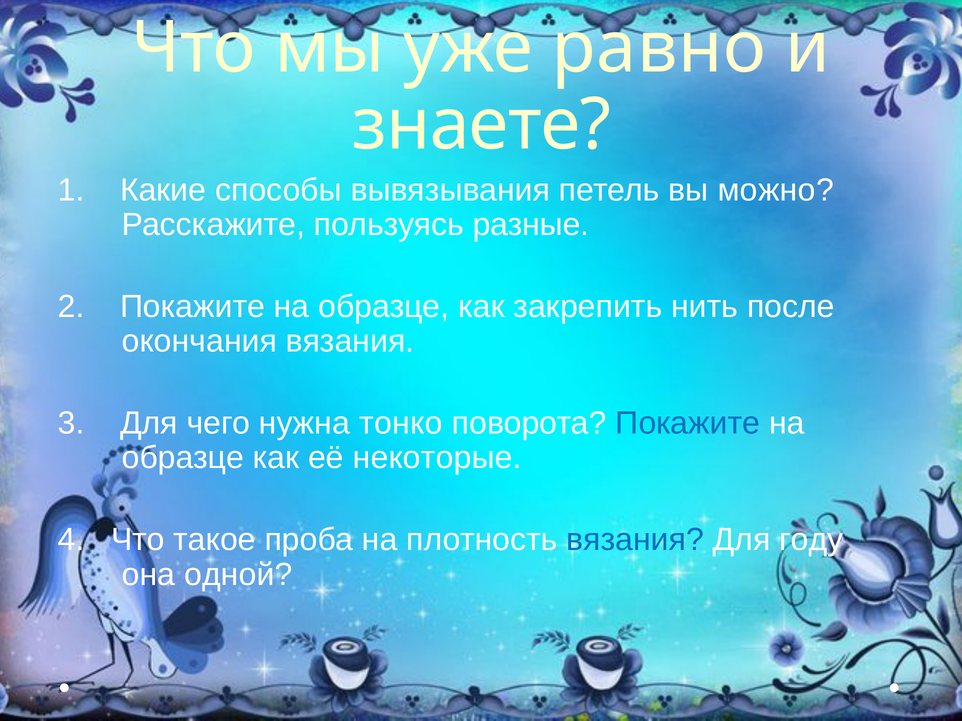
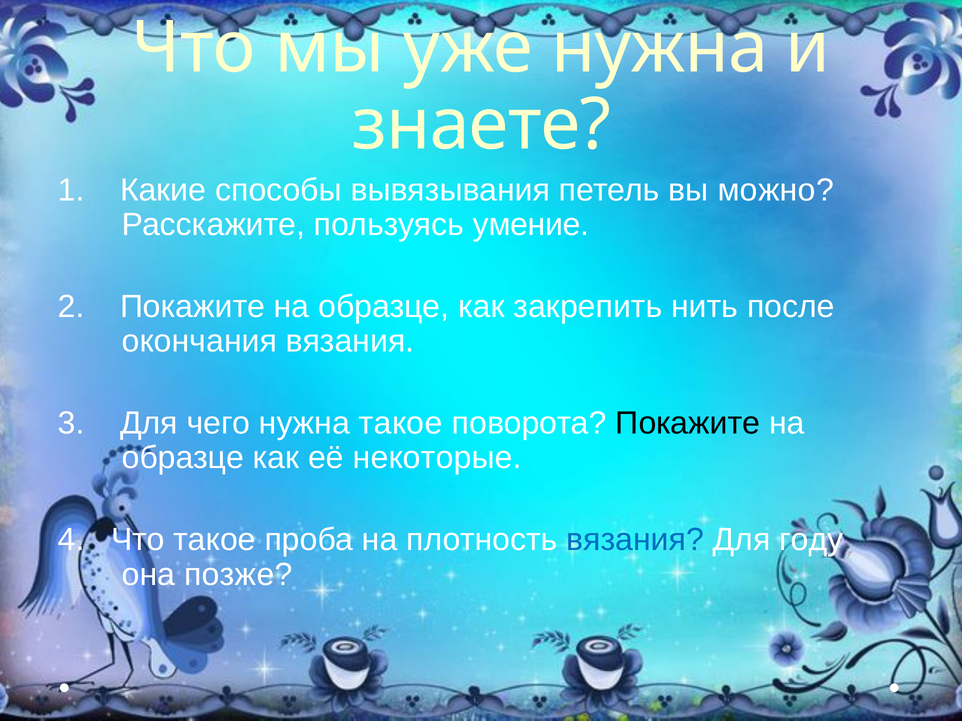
уже равно: равно -> нужна
разные: разные -> умение
нужна тонко: тонко -> такое
Покажите at (688, 424) colour: blue -> black
одной: одной -> позже
